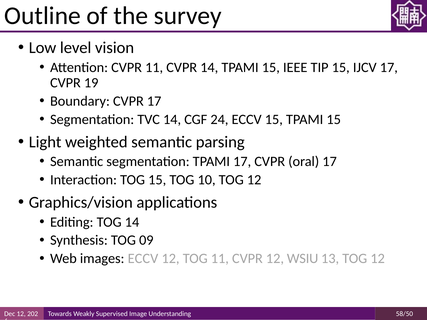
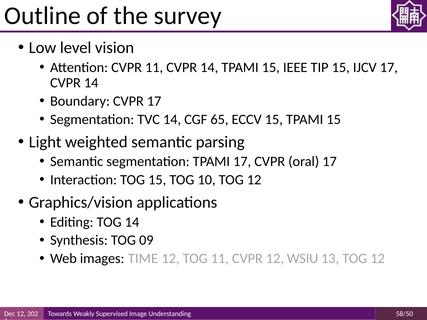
19 at (91, 83): 19 -> 14
24: 24 -> 65
images ECCV: ECCV -> TIME
